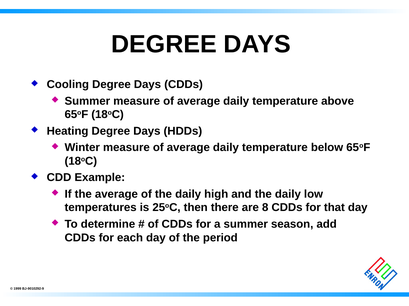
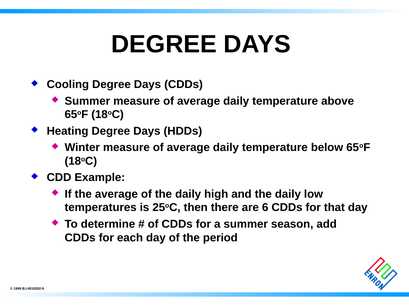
8: 8 -> 6
